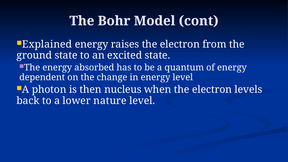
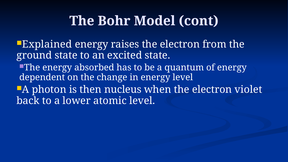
levels: levels -> violet
nature: nature -> atomic
